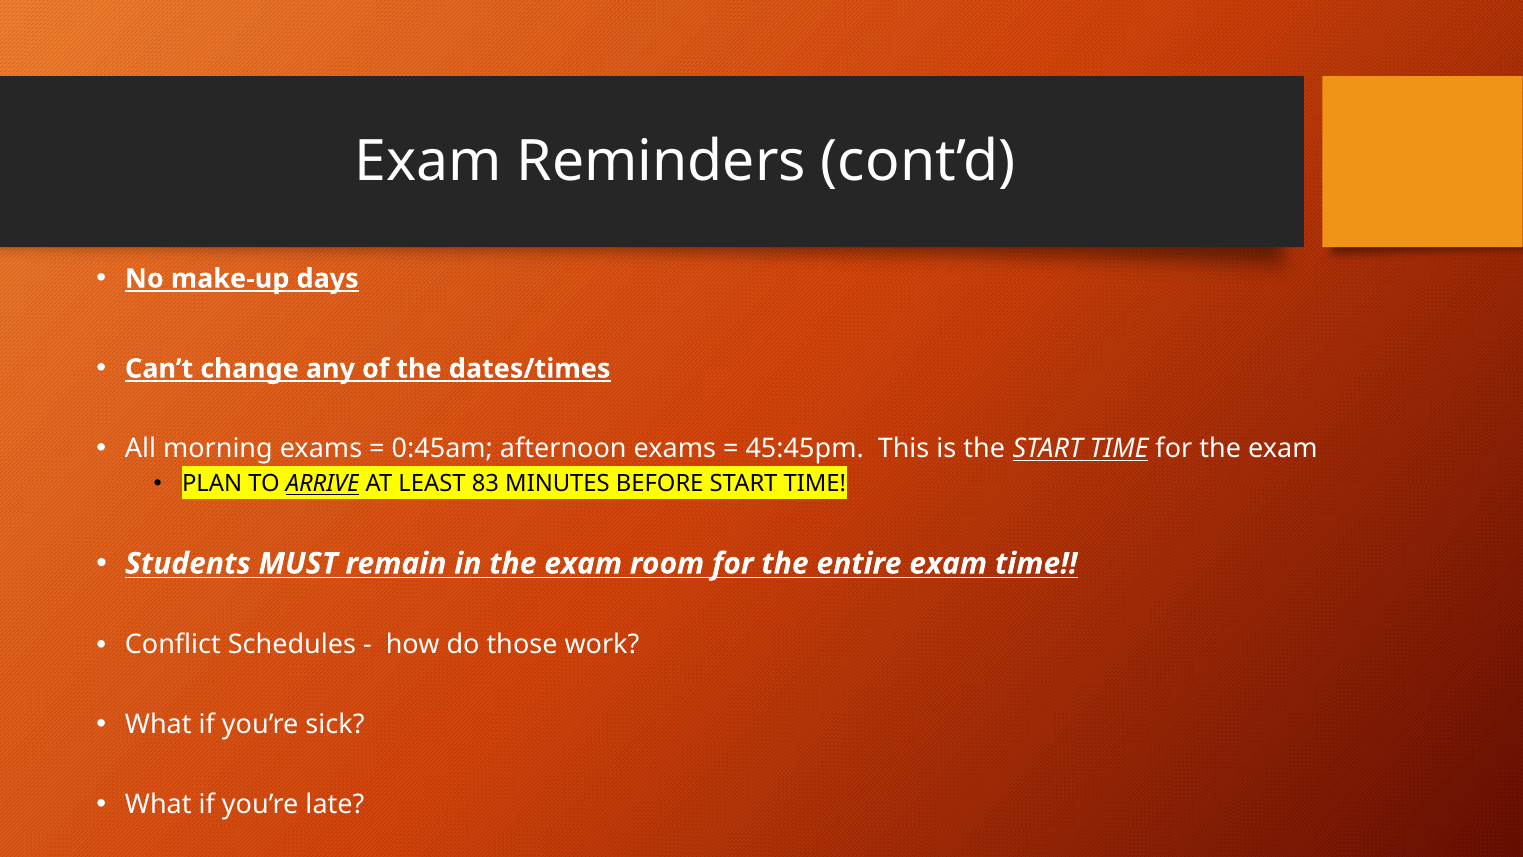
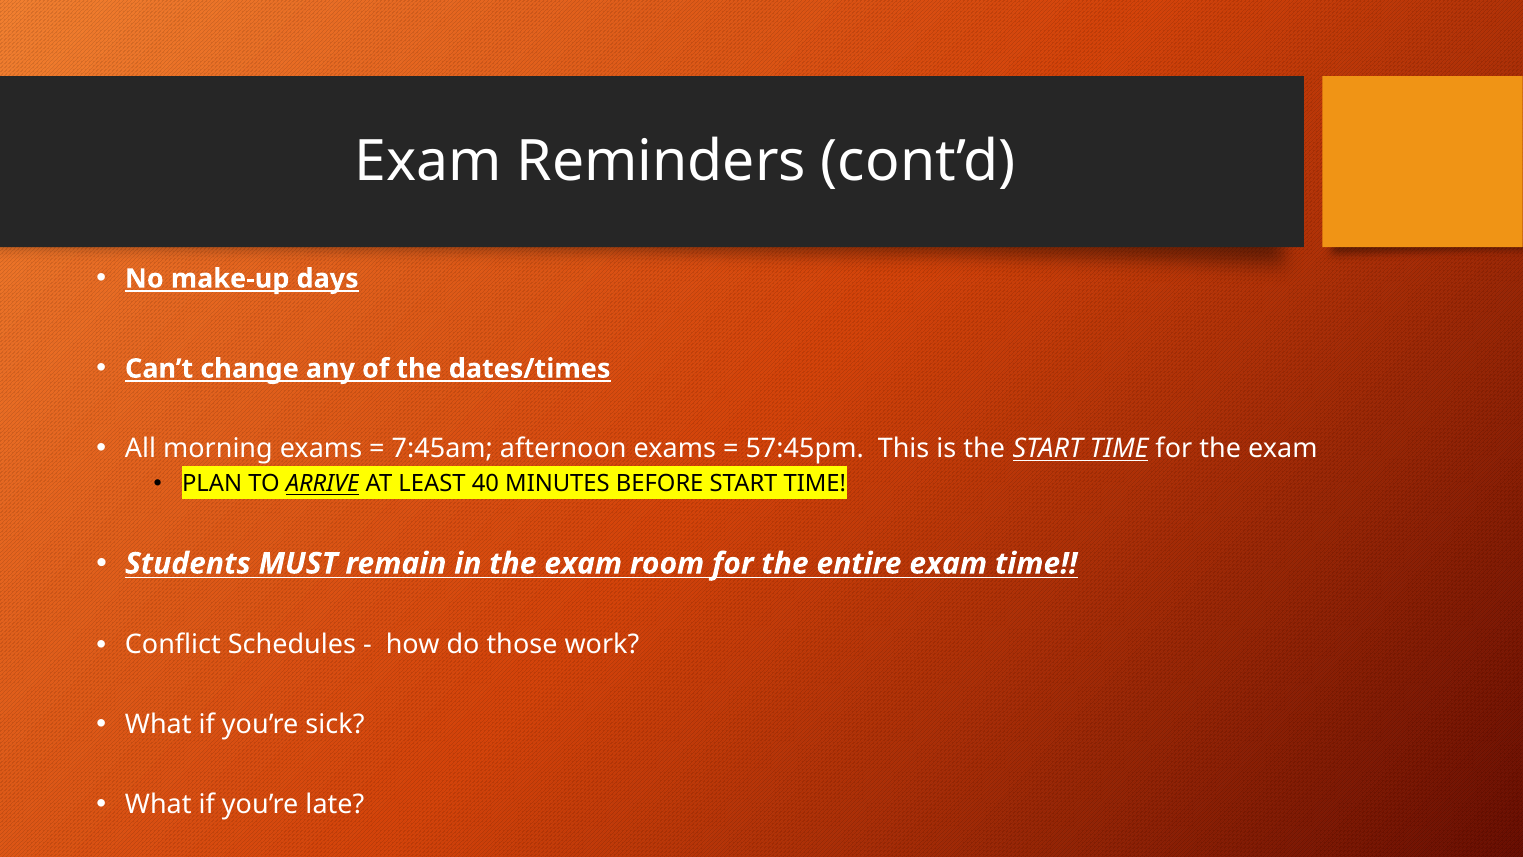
0:45am: 0:45am -> 7:45am
45:45pm: 45:45pm -> 57:45pm
83: 83 -> 40
